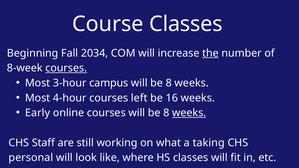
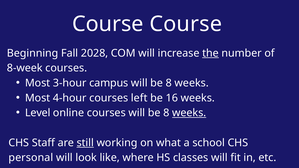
Course Classes: Classes -> Course
2034: 2034 -> 2028
courses at (66, 68) underline: present -> none
Early: Early -> Level
still underline: none -> present
taking: taking -> school
